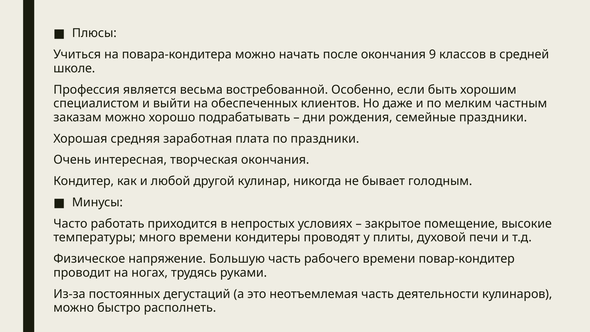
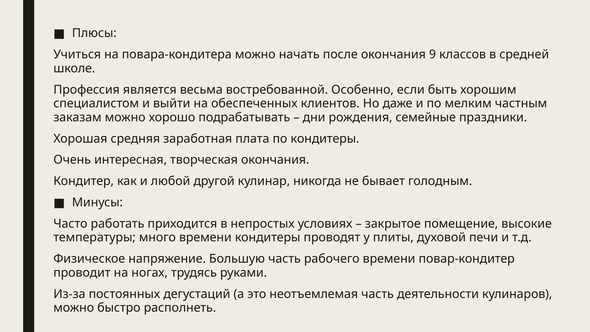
по праздники: праздники -> кондитеры
